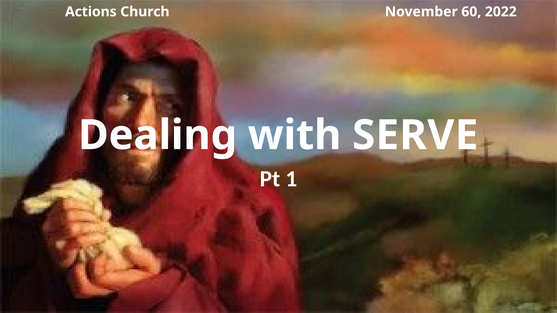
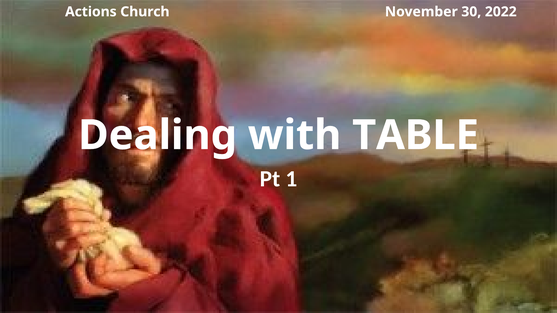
60: 60 -> 30
SERVE: SERVE -> TABLE
